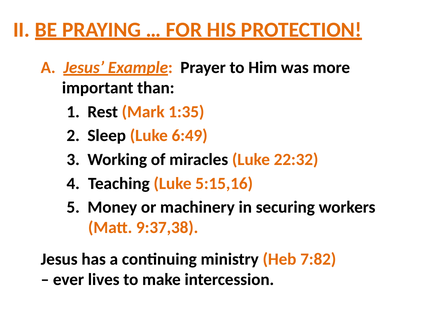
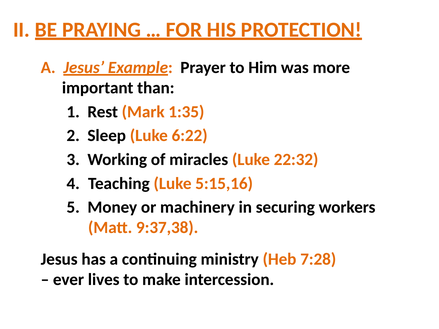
6:49: 6:49 -> 6:22
7:82: 7:82 -> 7:28
